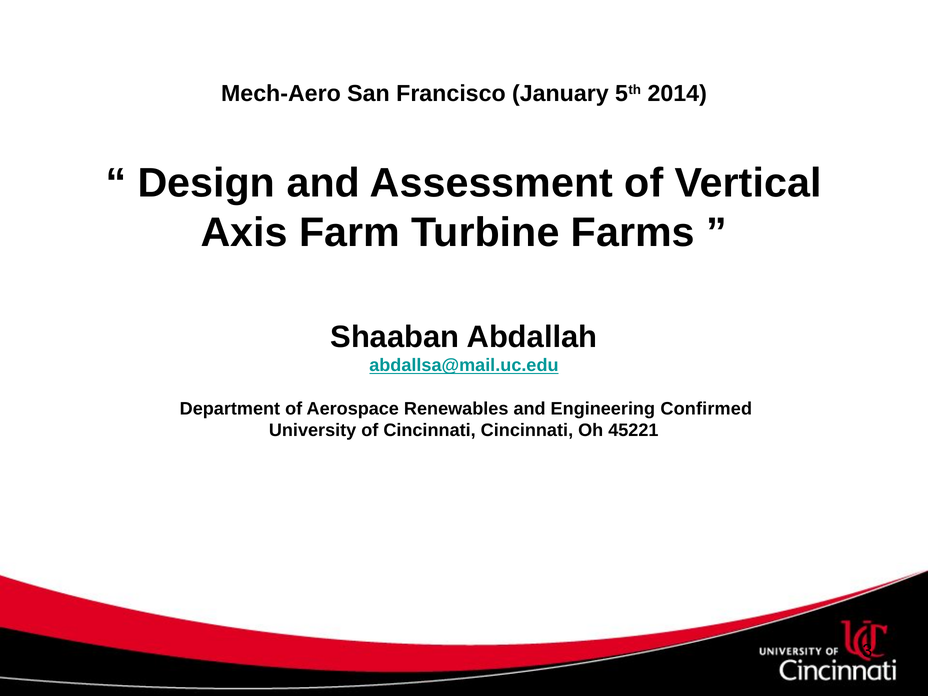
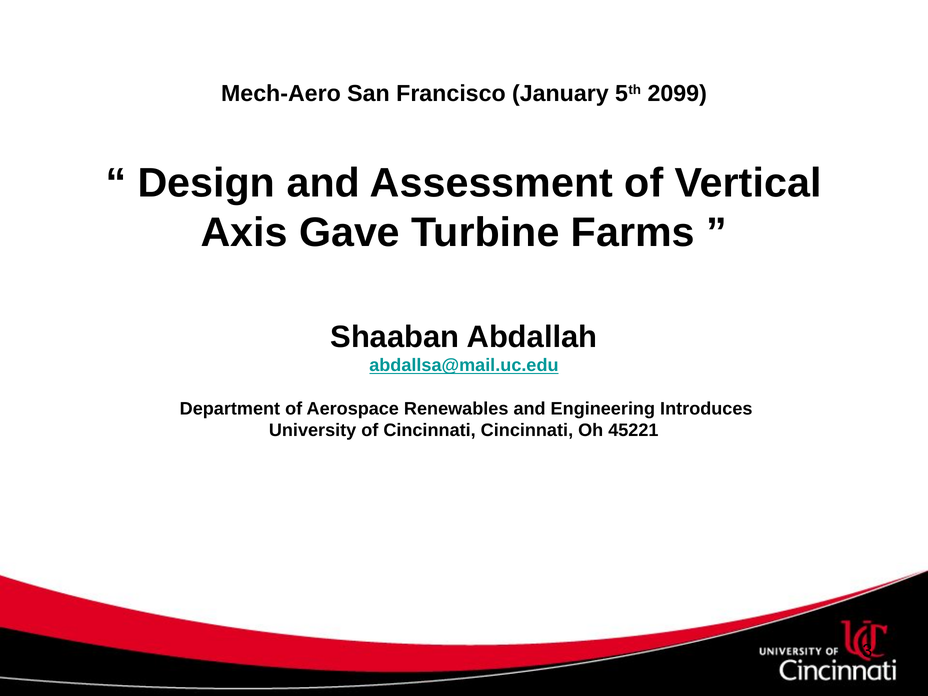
2014: 2014 -> 2099
Farm: Farm -> Gave
Confirmed: Confirmed -> Introduces
